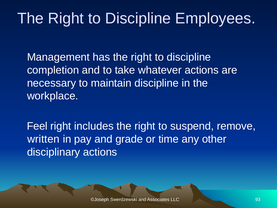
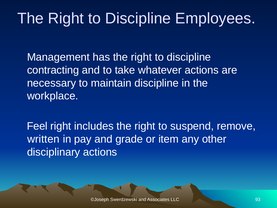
completion: completion -> contracting
time: time -> item
